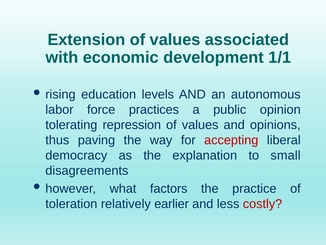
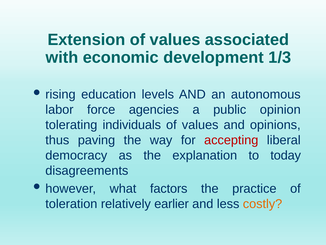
1/1: 1/1 -> 1/3
practices: practices -> agencies
repression: repression -> individuals
small: small -> today
costly colour: red -> orange
